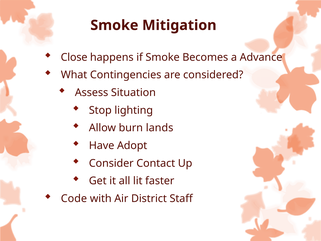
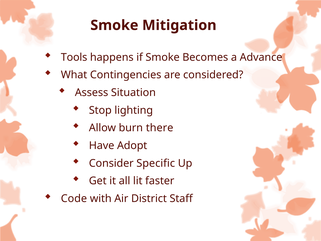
Close: Close -> Tools
lands: lands -> there
Contact: Contact -> Specific
